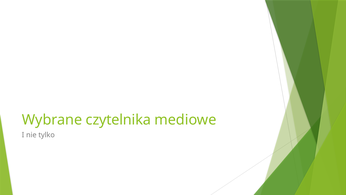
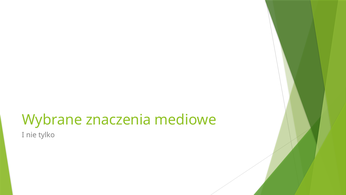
czytelnika: czytelnika -> znaczenia
